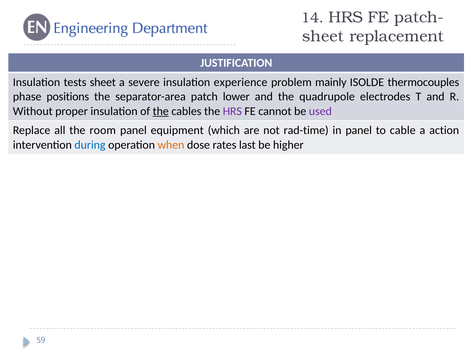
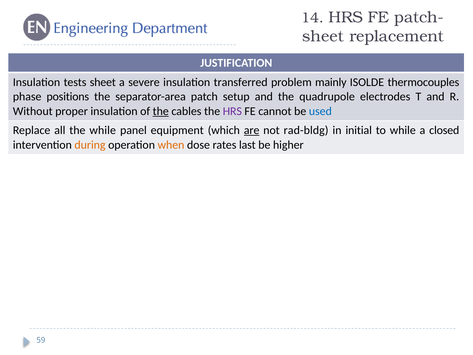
experience: experience -> transferred
lower: lower -> setup
used colour: purple -> blue
the room: room -> while
are underline: none -> present
rad-time: rad-time -> rad-bldg
in panel: panel -> initial
to cable: cable -> while
action: action -> closed
during colour: blue -> orange
